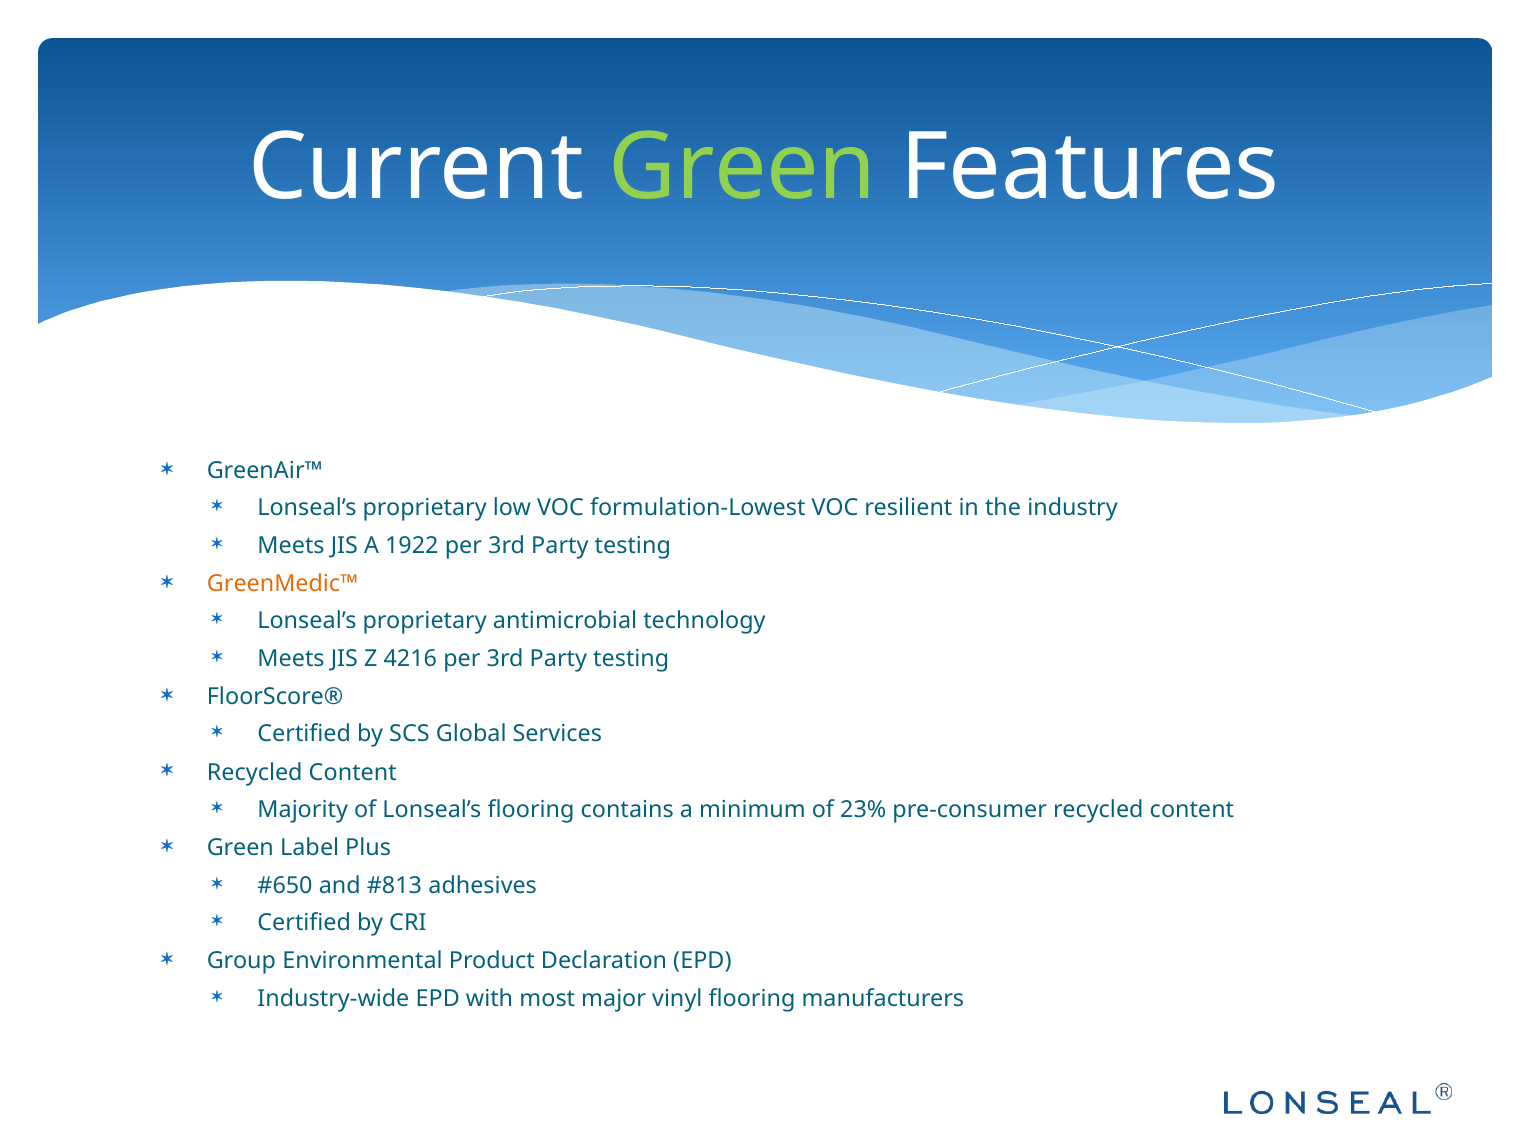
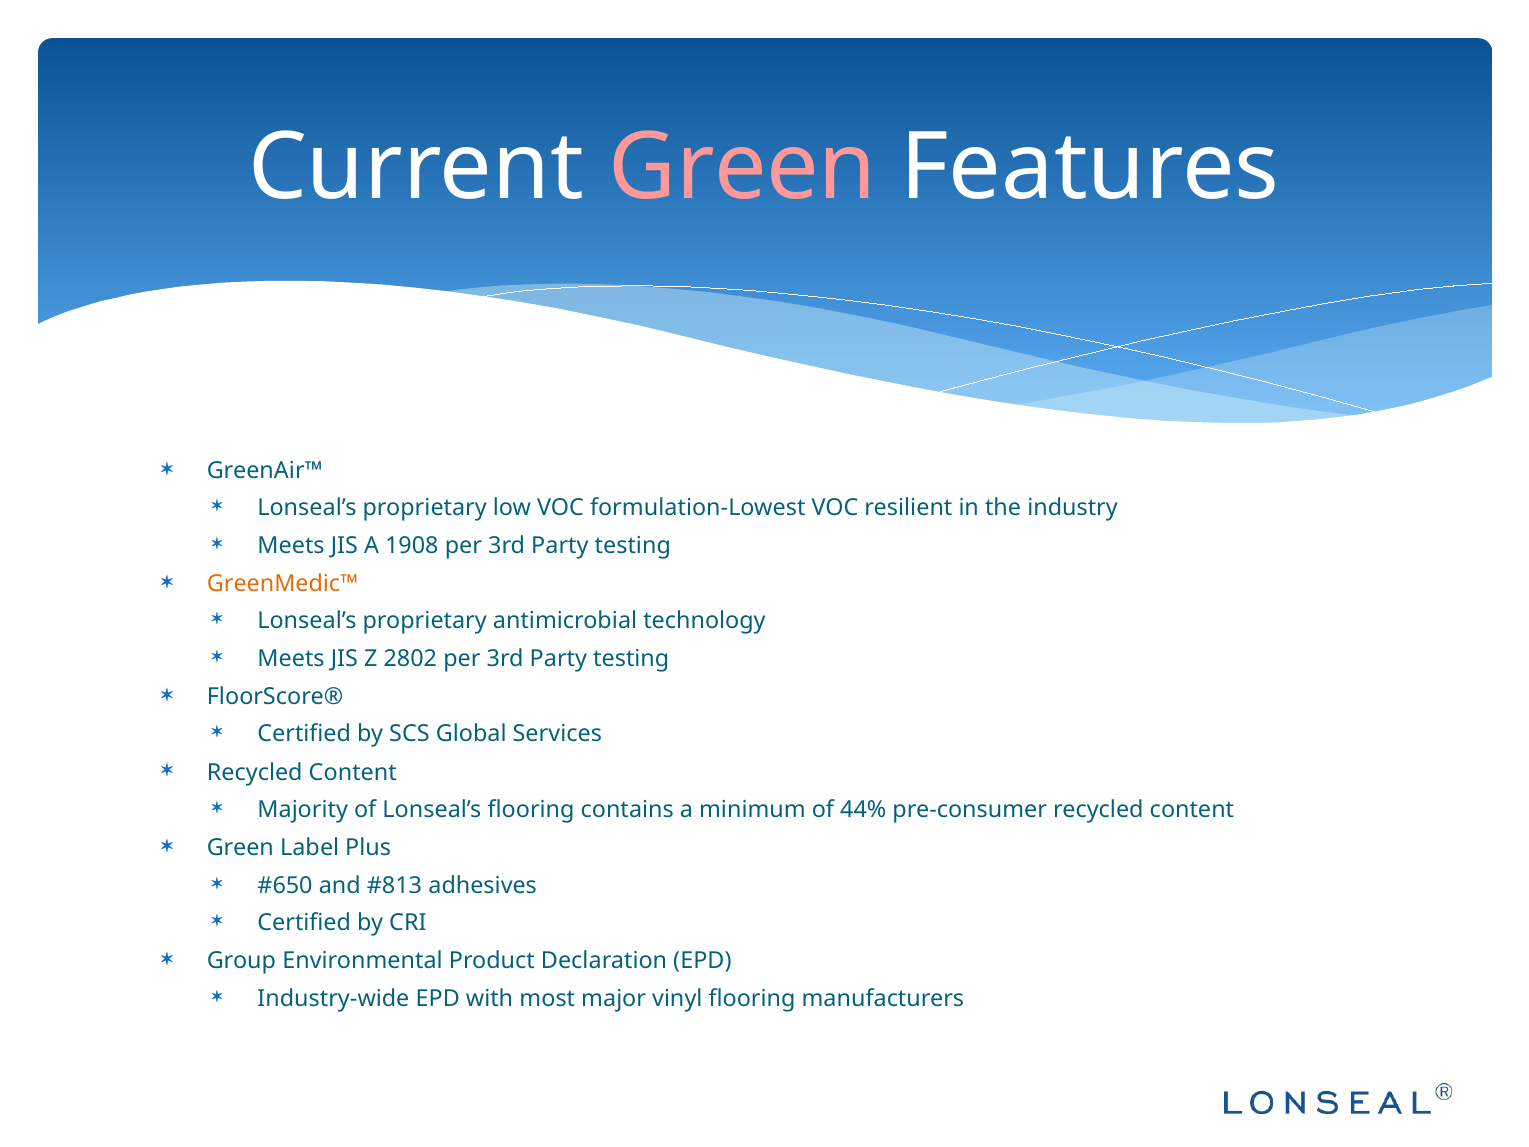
Green at (742, 168) colour: light green -> pink
1922: 1922 -> 1908
4216: 4216 -> 2802
23%: 23% -> 44%
